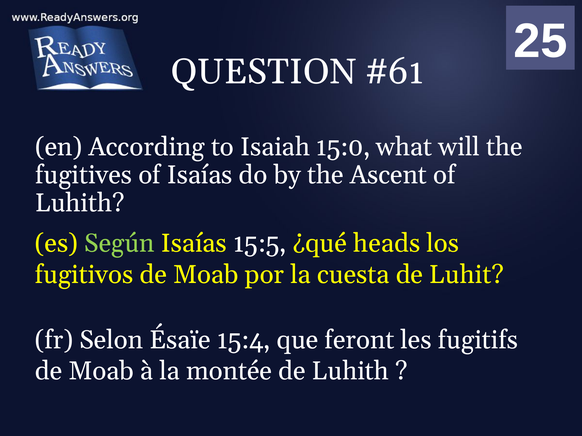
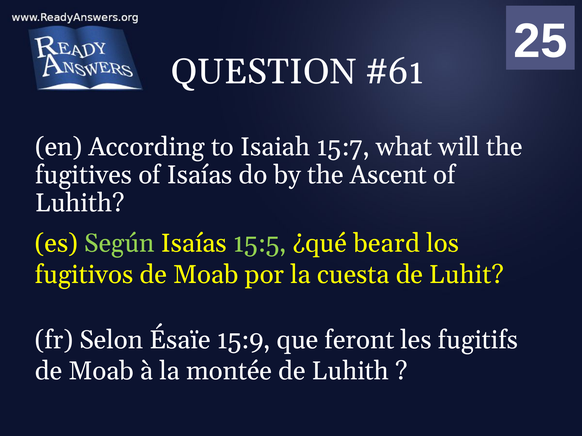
15:0: 15:0 -> 15:7
15:5 colour: white -> light green
heads: heads -> beard
15:4: 15:4 -> 15:9
